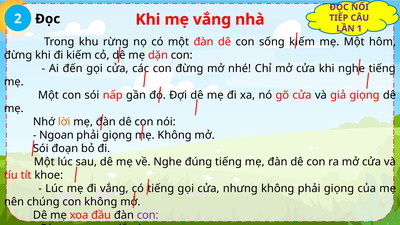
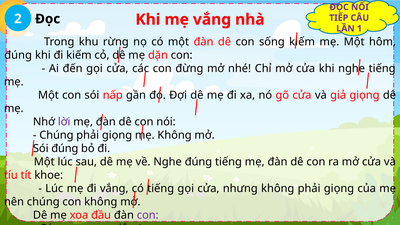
đừng at (18, 55): đừng -> đúng
lời colour: orange -> purple
Ngoan at (56, 135): Ngoan -> Chúng
Sói đoạn: đoạn -> đúng
